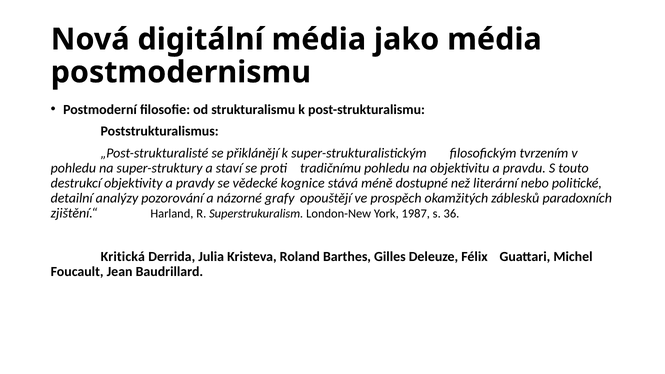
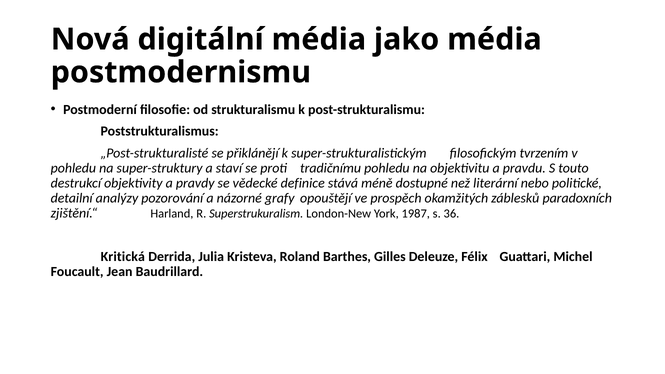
kognice: kognice -> definice
